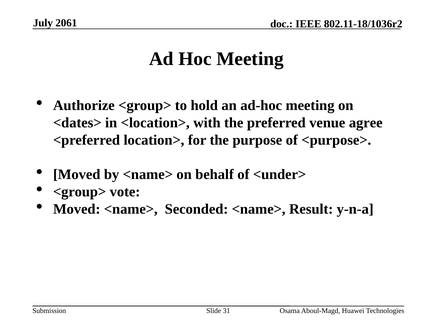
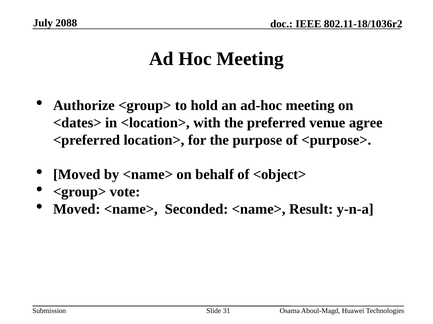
2061: 2061 -> 2088
<under>: <under> -> <object>
